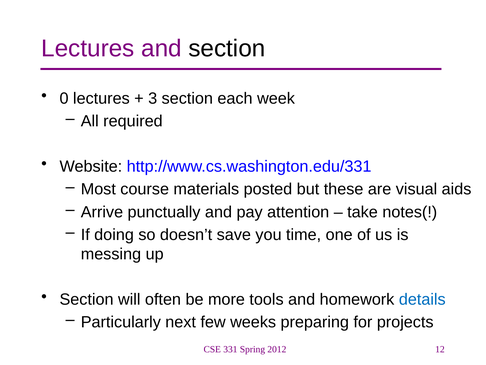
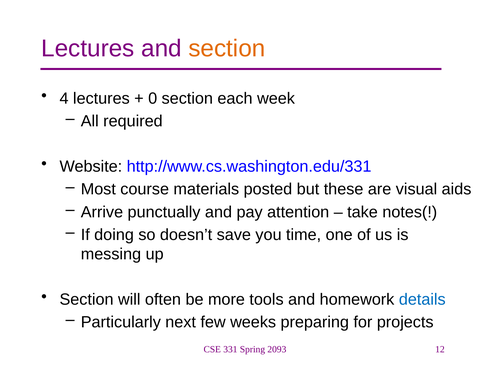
section at (227, 48) colour: black -> orange
0: 0 -> 4
3: 3 -> 0
2012: 2012 -> 2093
